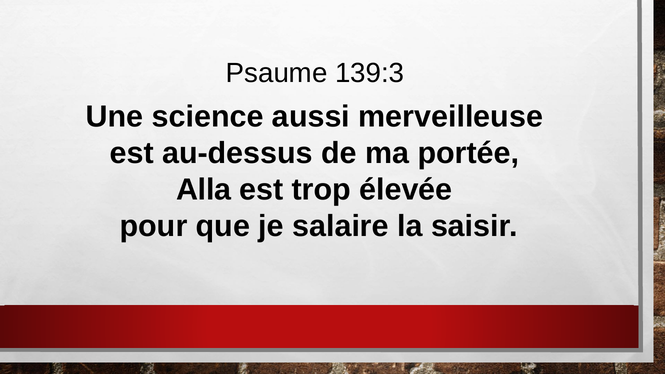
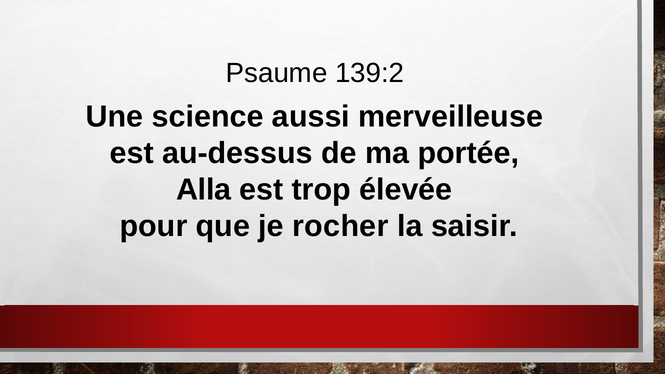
139:3: 139:3 -> 139:2
salaire: salaire -> rocher
